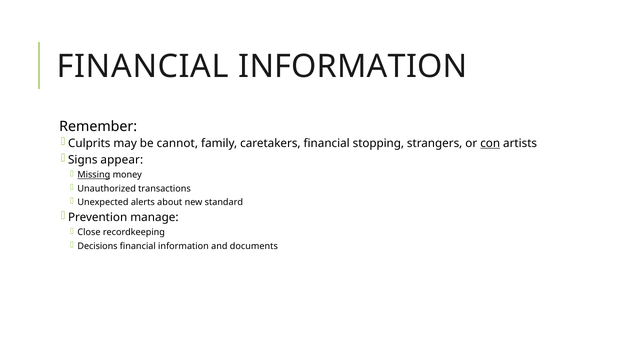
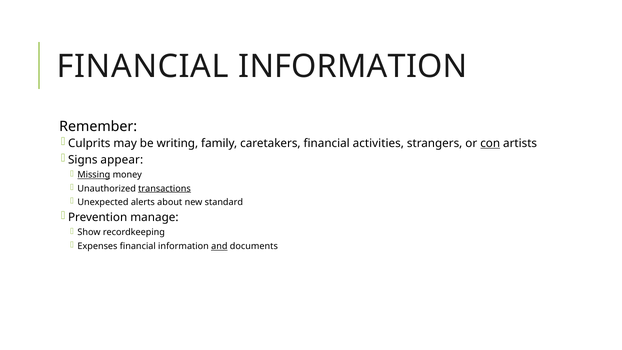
cannot: cannot -> writing
stopping: stopping -> activities
transactions underline: none -> present
Close: Close -> Show
Decisions: Decisions -> Expenses
and underline: none -> present
